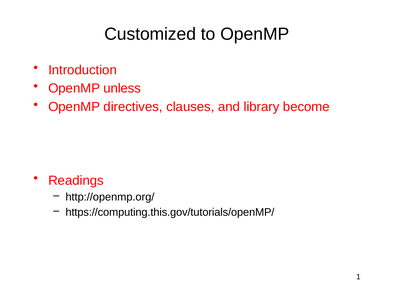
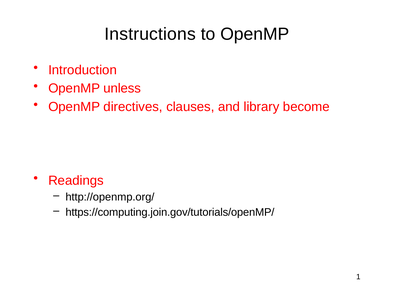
Customized: Customized -> Instructions
https://computing.this.gov/tutorials/openMP/: https://computing.this.gov/tutorials/openMP/ -> https://computing.join.gov/tutorials/openMP/
